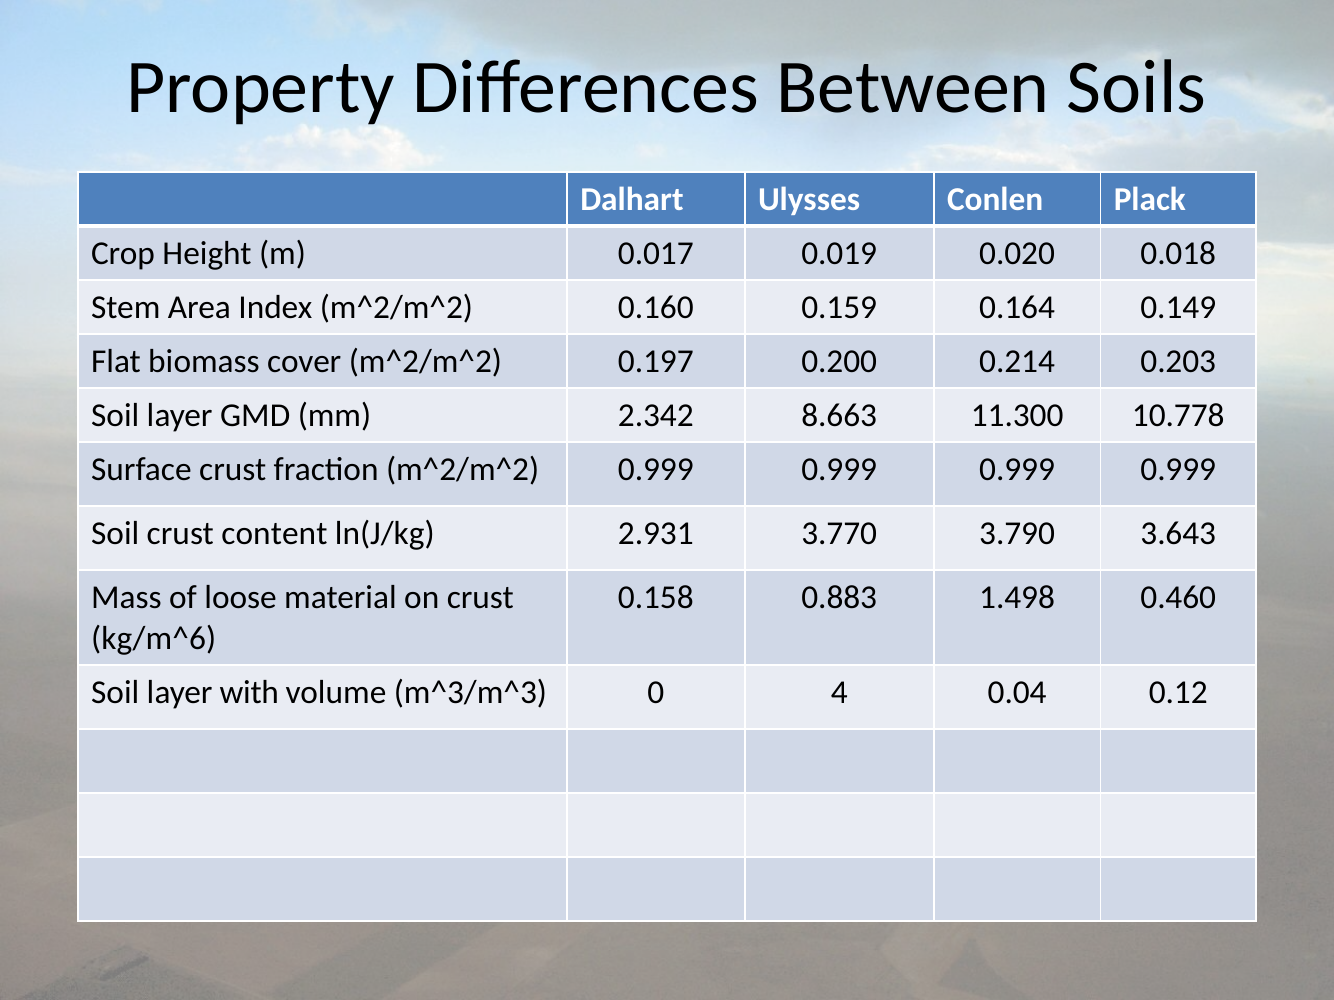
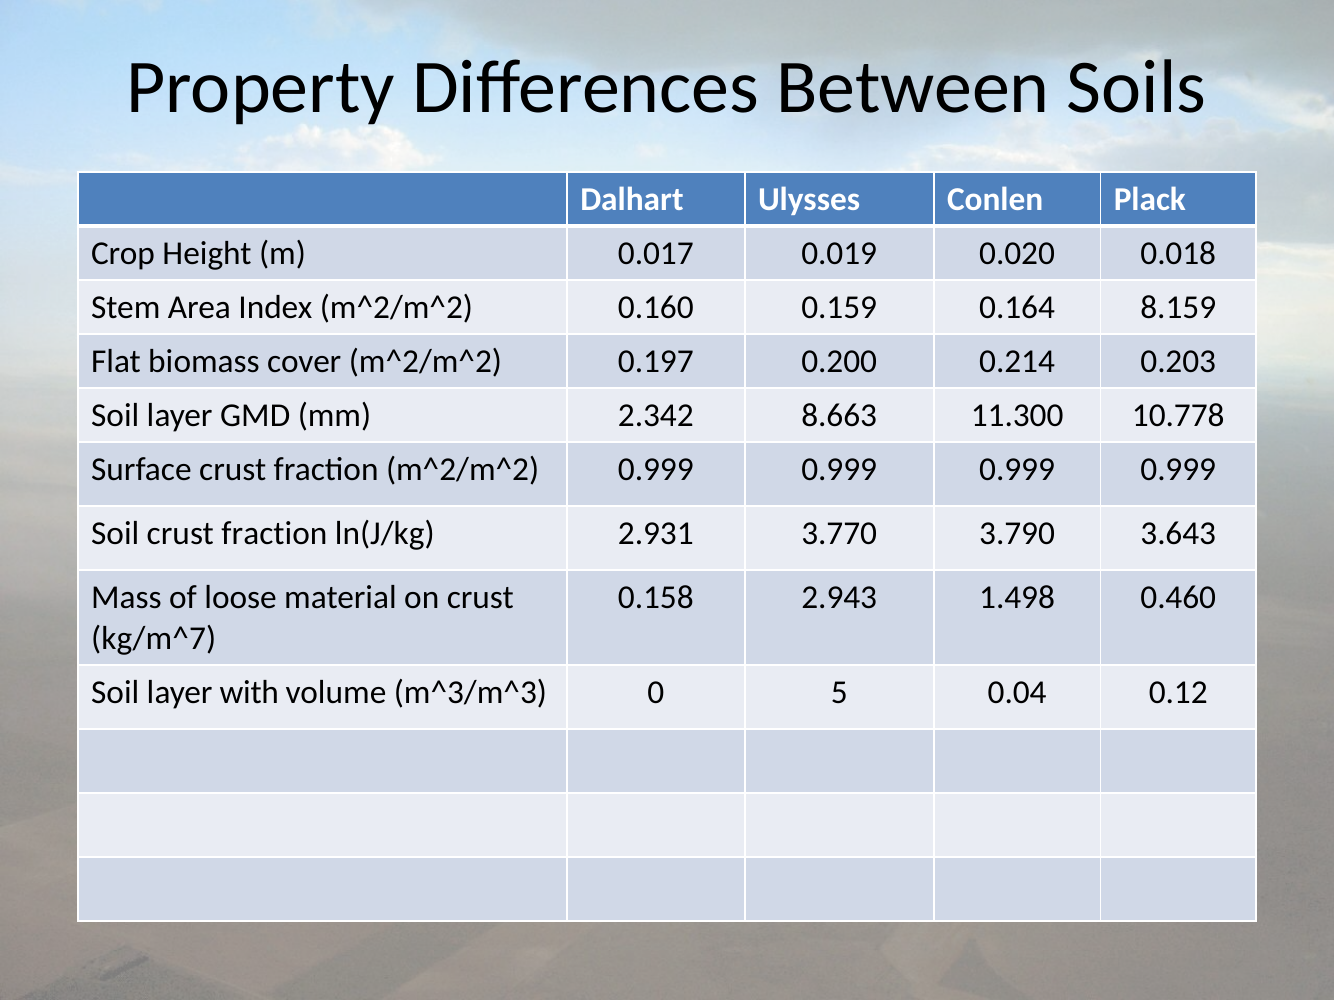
0.149: 0.149 -> 8.159
Soil crust content: content -> fraction
0.883: 0.883 -> 2.943
kg/m^6: kg/m^6 -> kg/m^7
4: 4 -> 5
